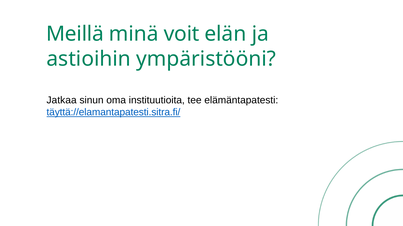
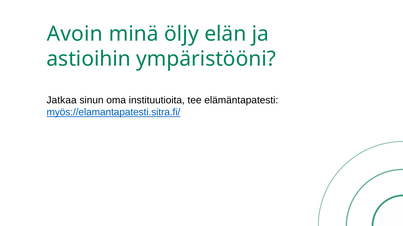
Meillä: Meillä -> Avoin
voit: voit -> öljy
täyttä://elamantapatesti.sitra.fi/: täyttä://elamantapatesti.sitra.fi/ -> myös://elamantapatesti.sitra.fi/
